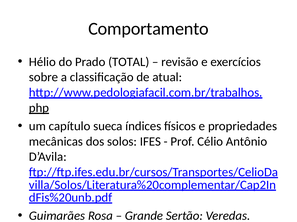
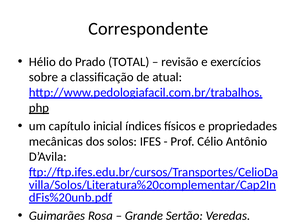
Comportamento: Comportamento -> Correspondente
sueca: sueca -> inicial
